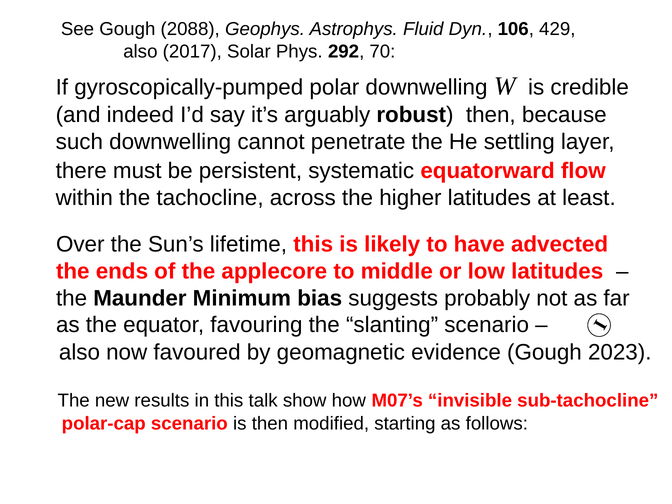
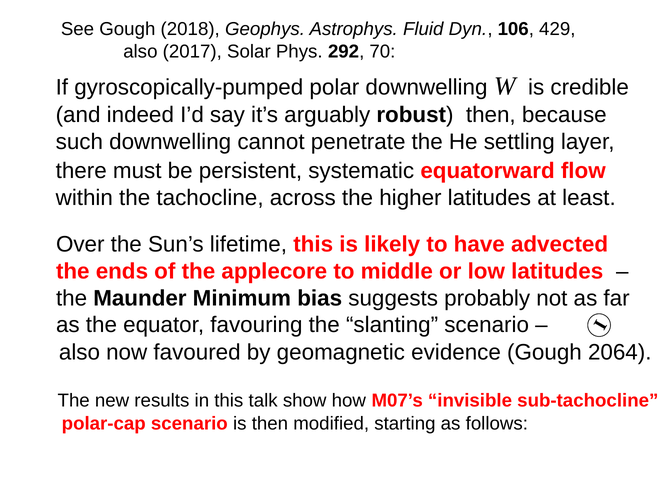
2088: 2088 -> 2018
2023: 2023 -> 2064
